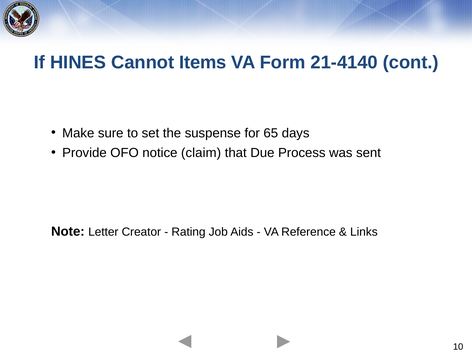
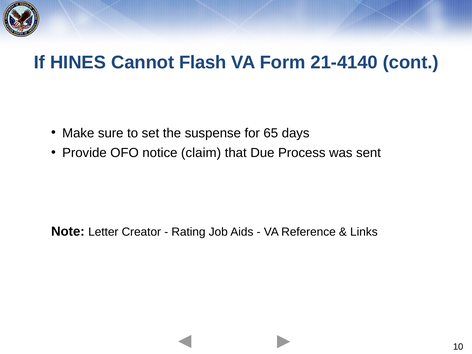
Items: Items -> Flash
